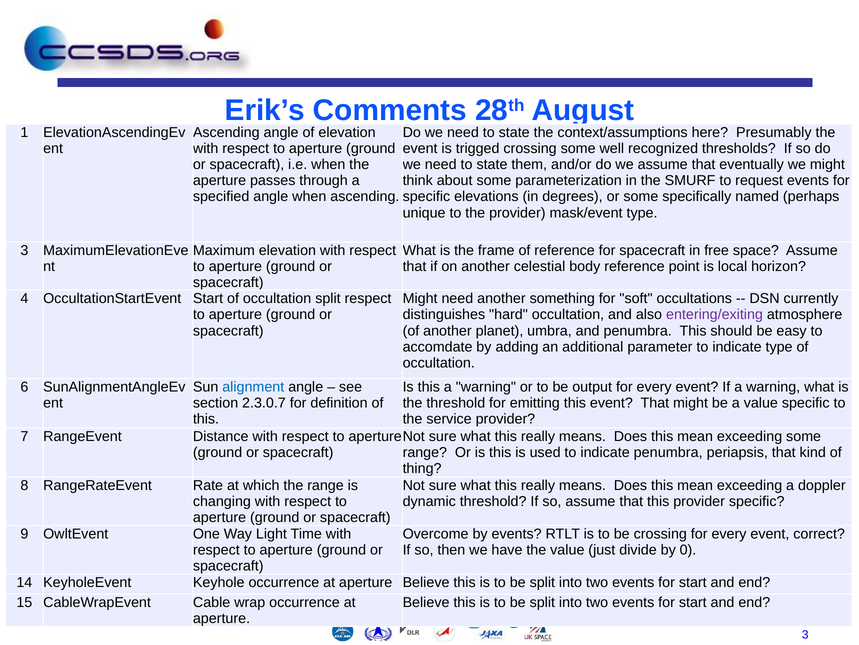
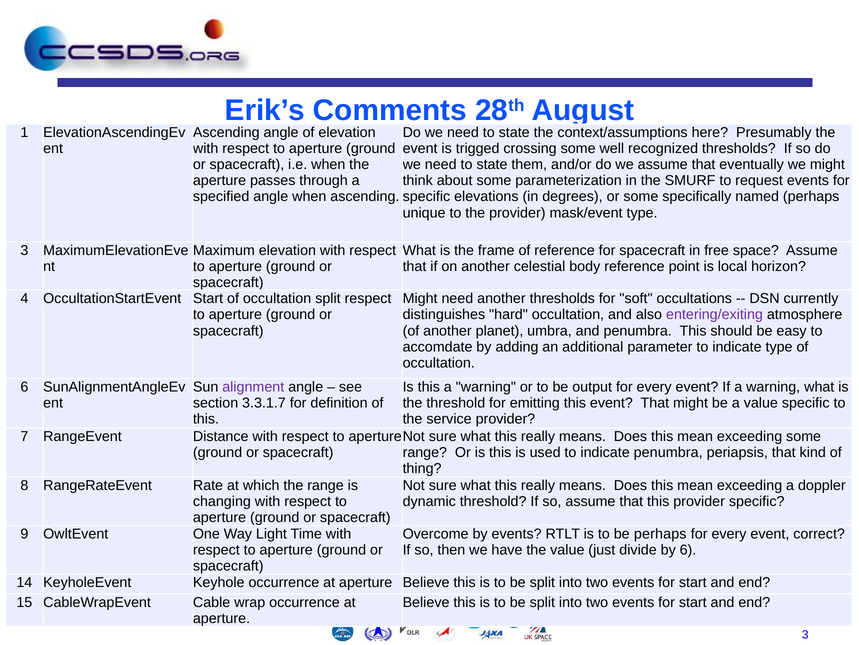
another something: something -> thresholds
alignment colour: blue -> purple
2.3.0.7: 2.3.0.7 -> 3.3.1.7
be crossing: crossing -> perhaps
by 0: 0 -> 6
